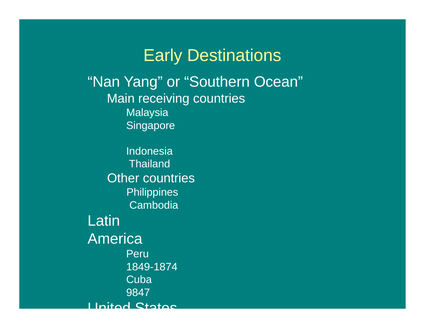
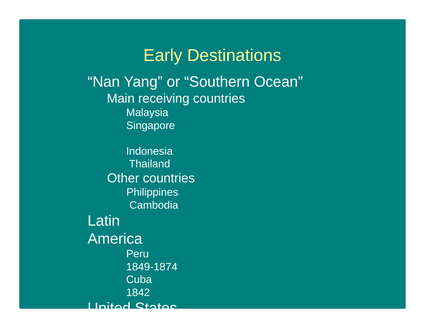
9847: 9847 -> 1842
